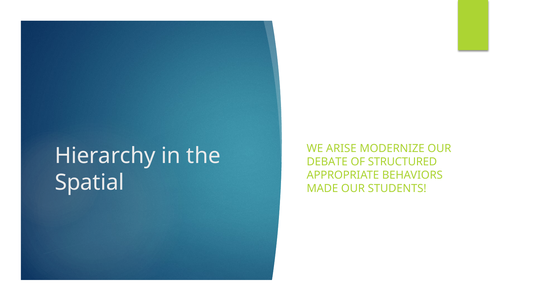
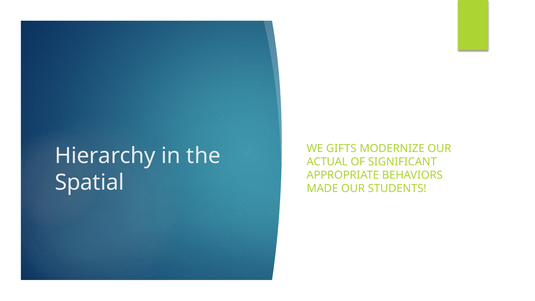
ARISE: ARISE -> GIFTS
DEBATE: DEBATE -> ACTUAL
STRUCTURED: STRUCTURED -> SIGNIFICANT
